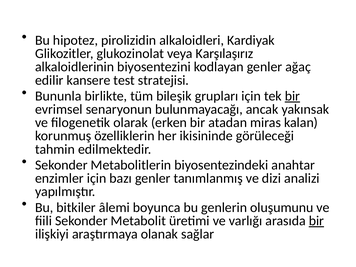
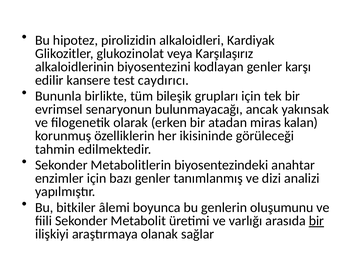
ağaç: ağaç -> karşı
stratejisi: stratejisi -> caydırıcı
bir at (292, 96) underline: present -> none
